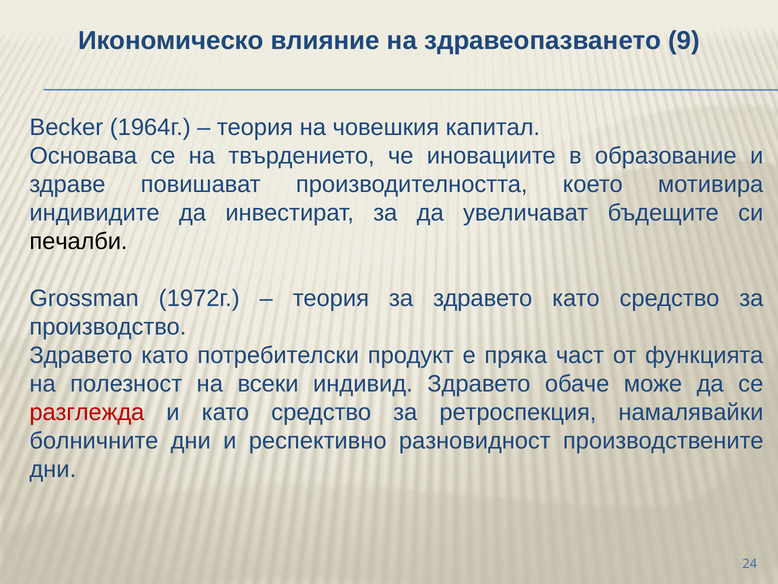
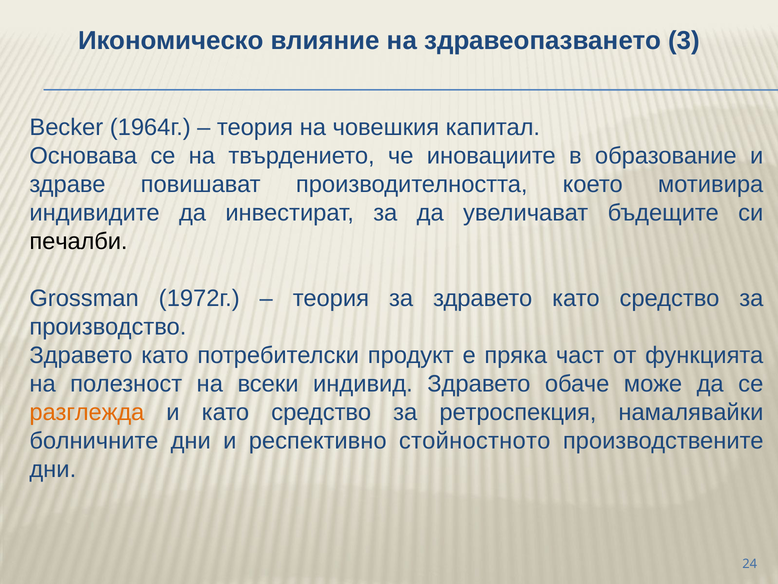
9: 9 -> 3
разглежда colour: red -> orange
разновидност: разновидност -> стойностното
